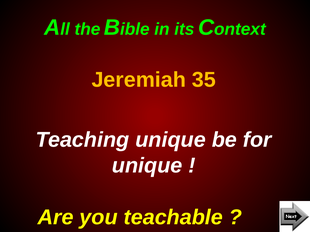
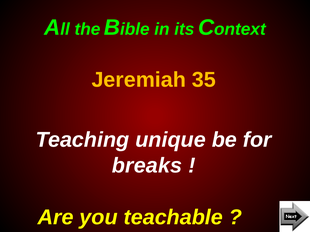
unique at (147, 166): unique -> breaks
